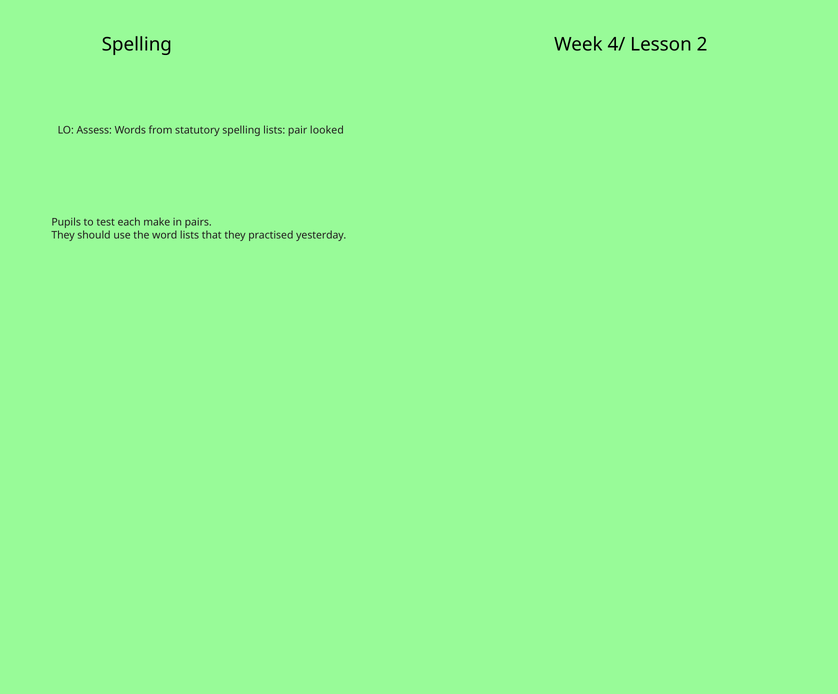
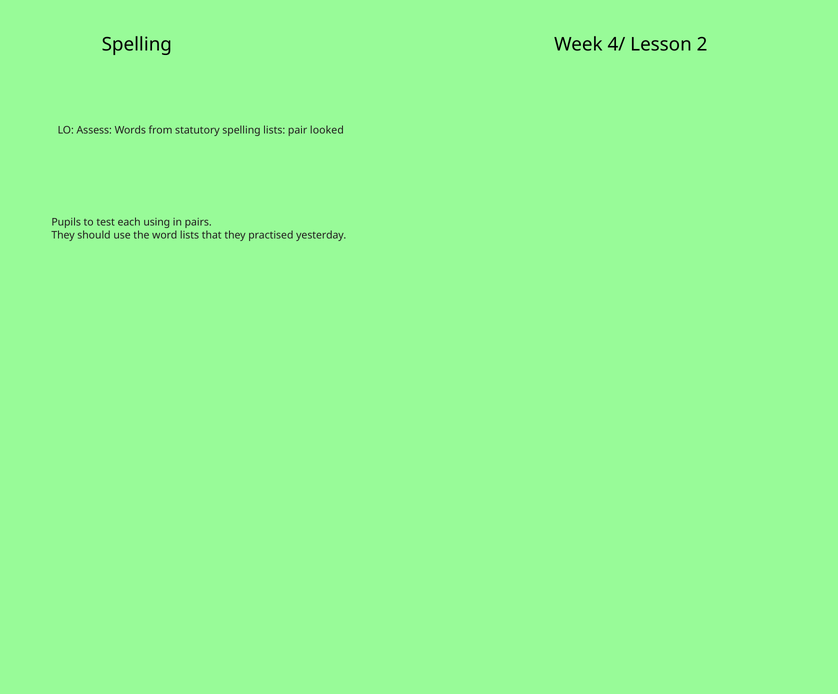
make: make -> using
